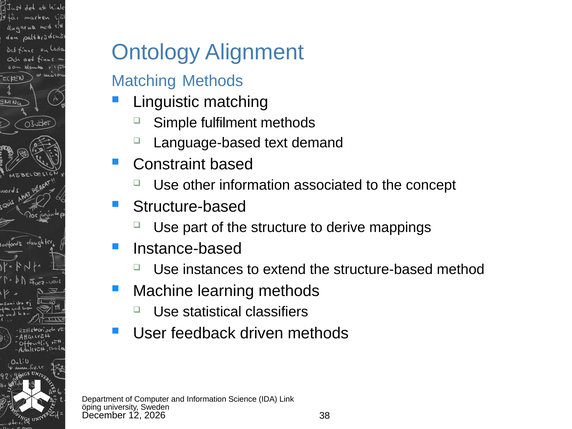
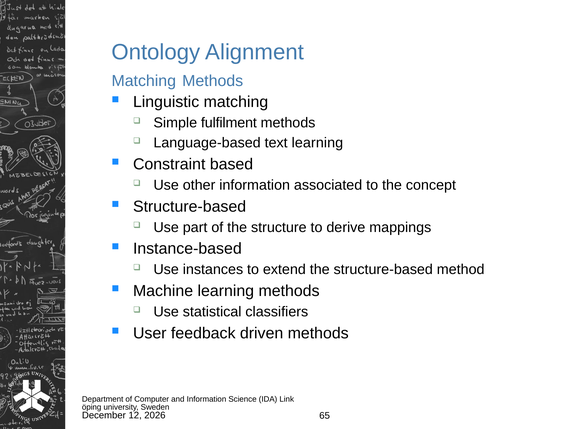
text demand: demand -> learning
38: 38 -> 65
